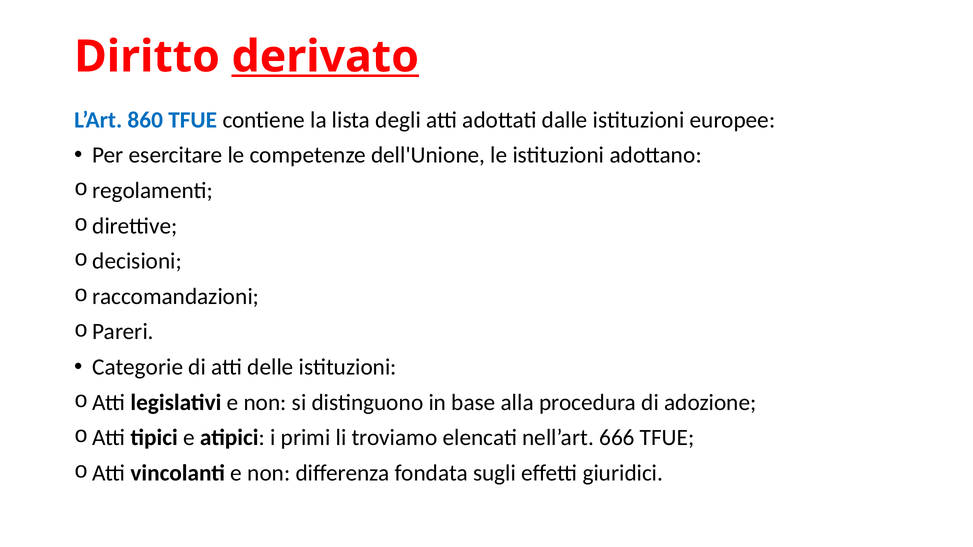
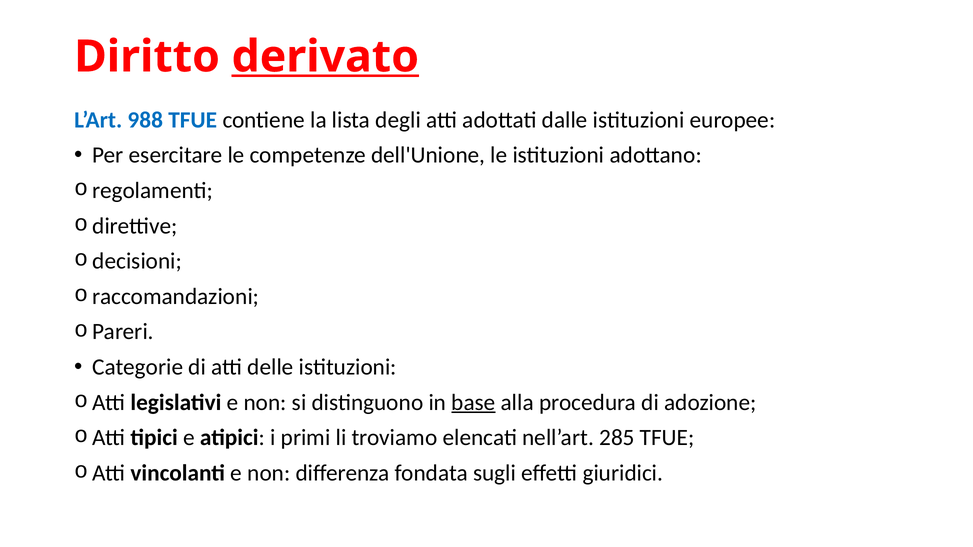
860: 860 -> 988
base underline: none -> present
666: 666 -> 285
